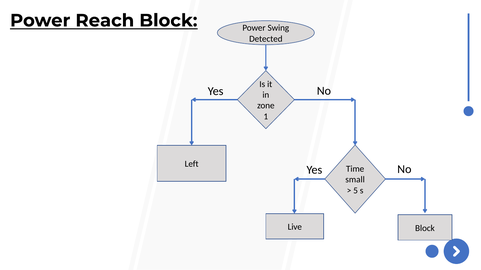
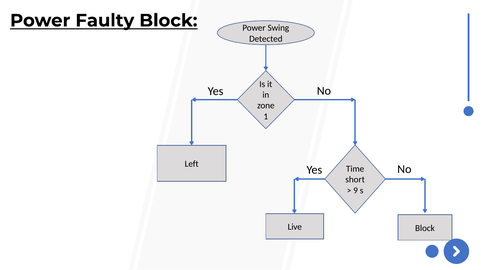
Reach: Reach -> Faulty
small: small -> short
5: 5 -> 9
